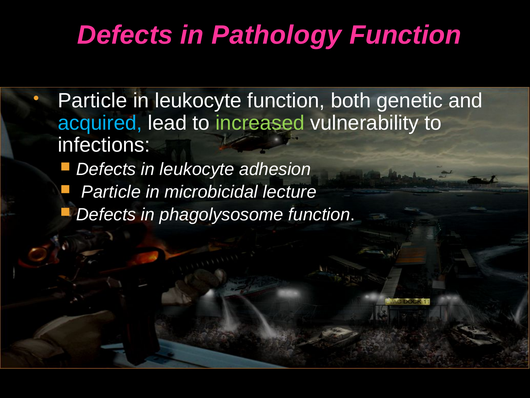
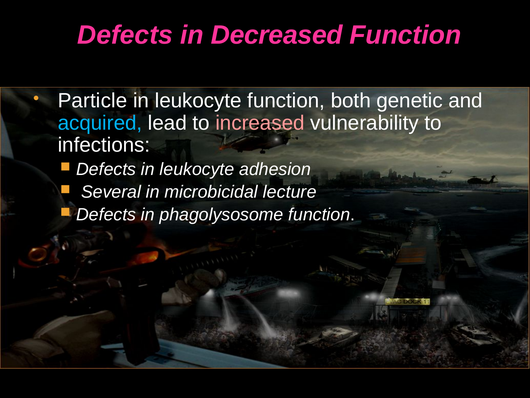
Pathology: Pathology -> Decreased
increased colour: light green -> pink
Particle at (111, 192): Particle -> Several
